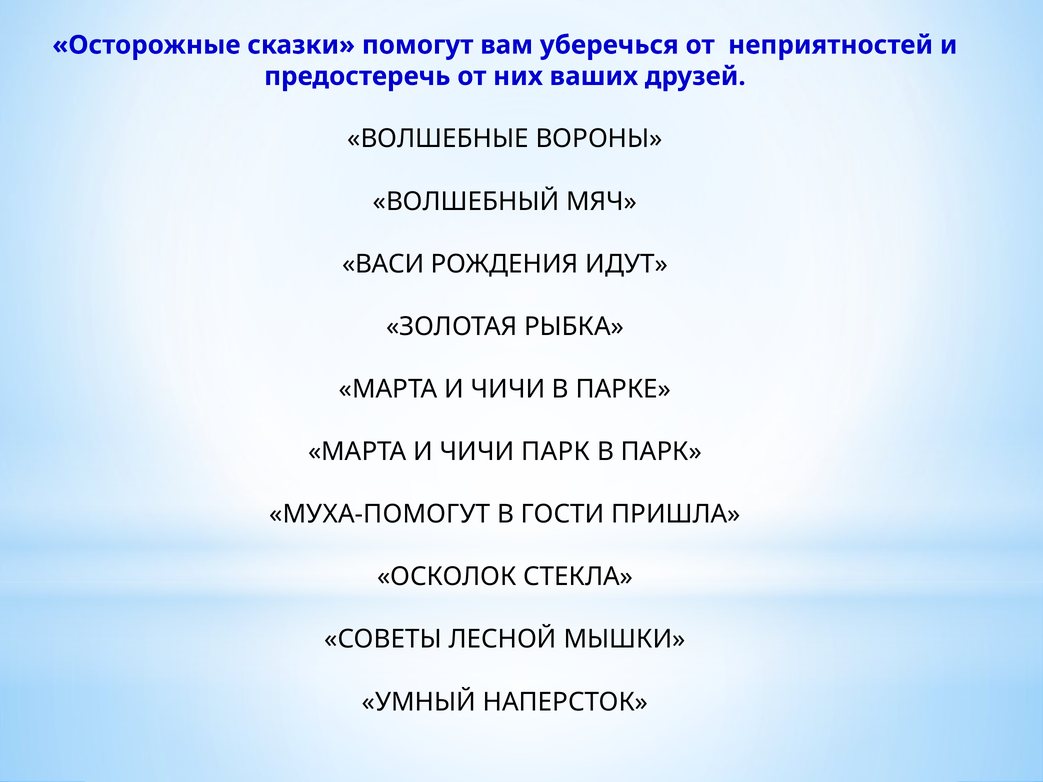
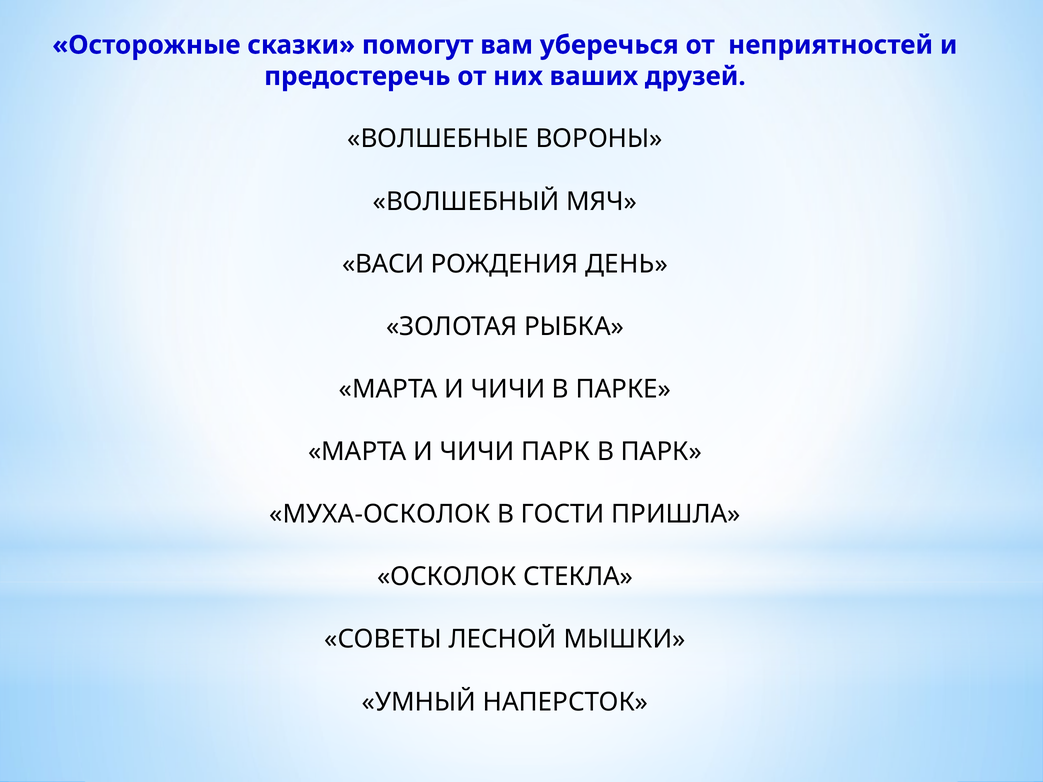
ИДУТ: ИДУТ -> ДЕНЬ
МУХА-ПОМОГУТ: МУХА-ПОМОГУТ -> МУХА-ОСКОЛОК
